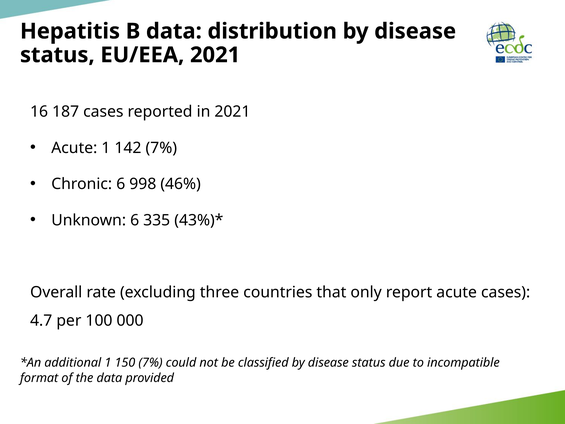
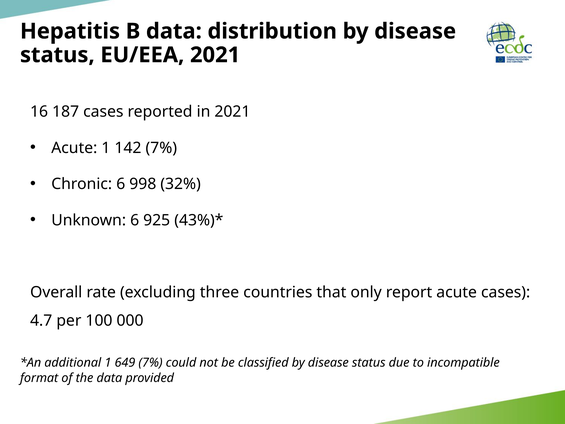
46%: 46% -> 32%
335: 335 -> 925
150: 150 -> 649
